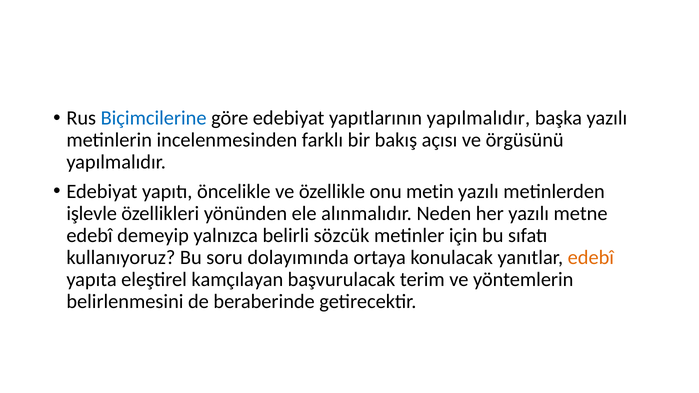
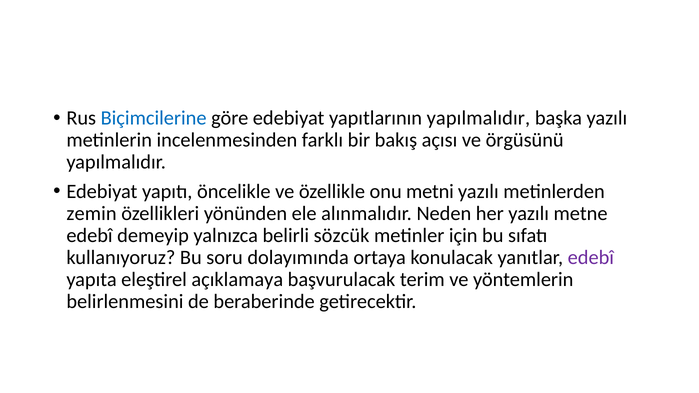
metin: metin -> metni
işlevle: işlevle -> zemin
edebî at (591, 258) colour: orange -> purple
kamçılayan: kamçılayan -> açıklamaya
